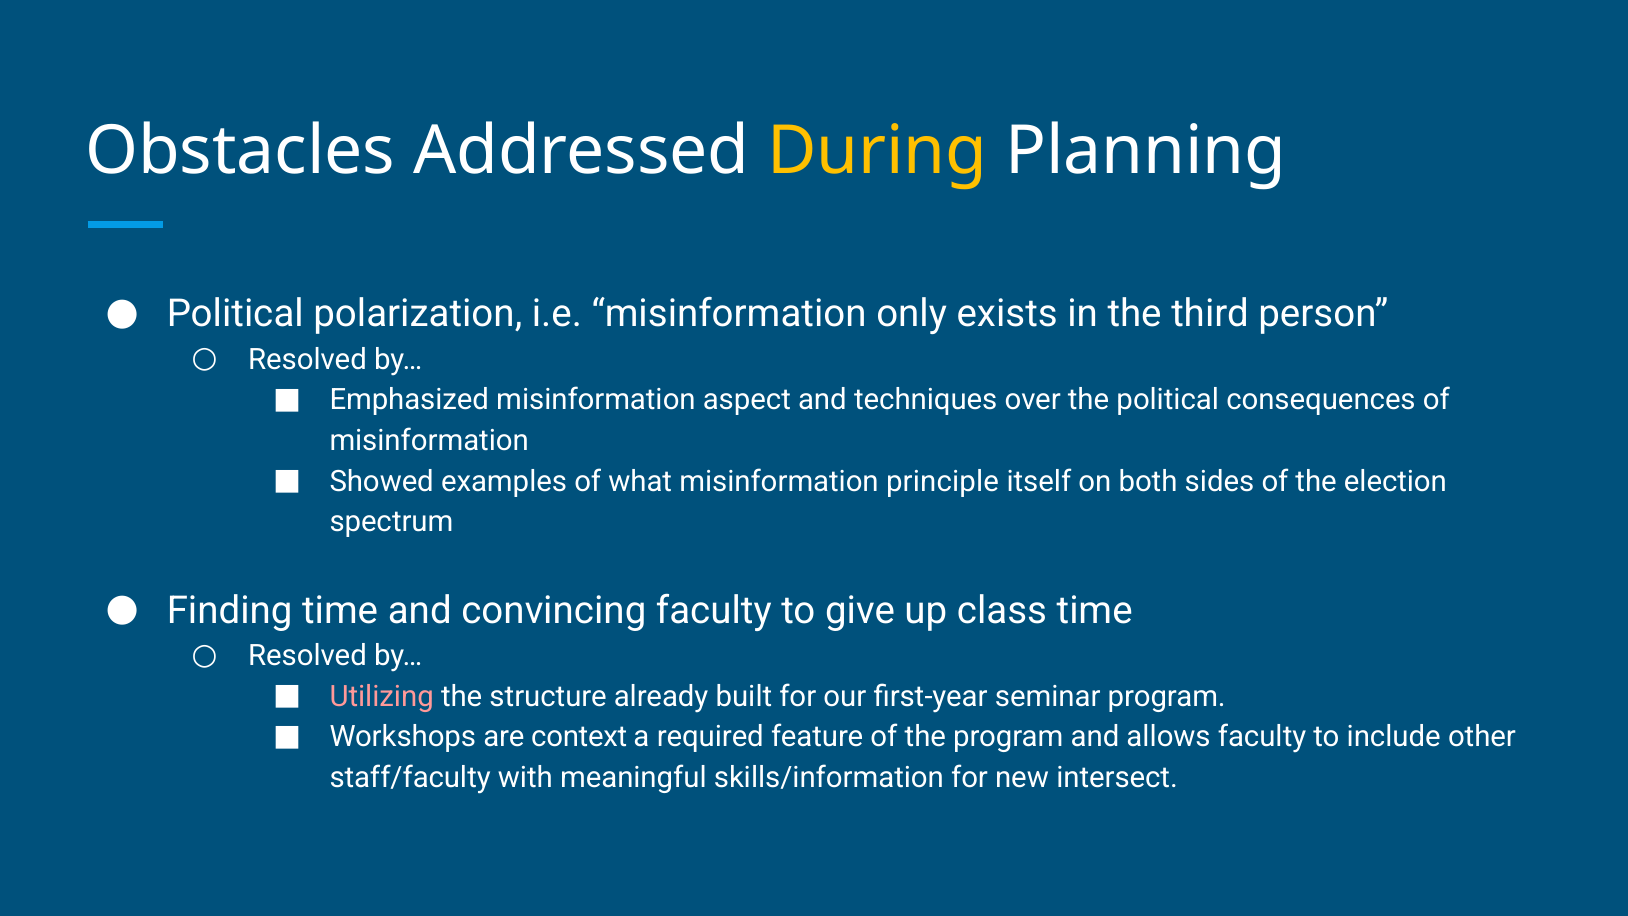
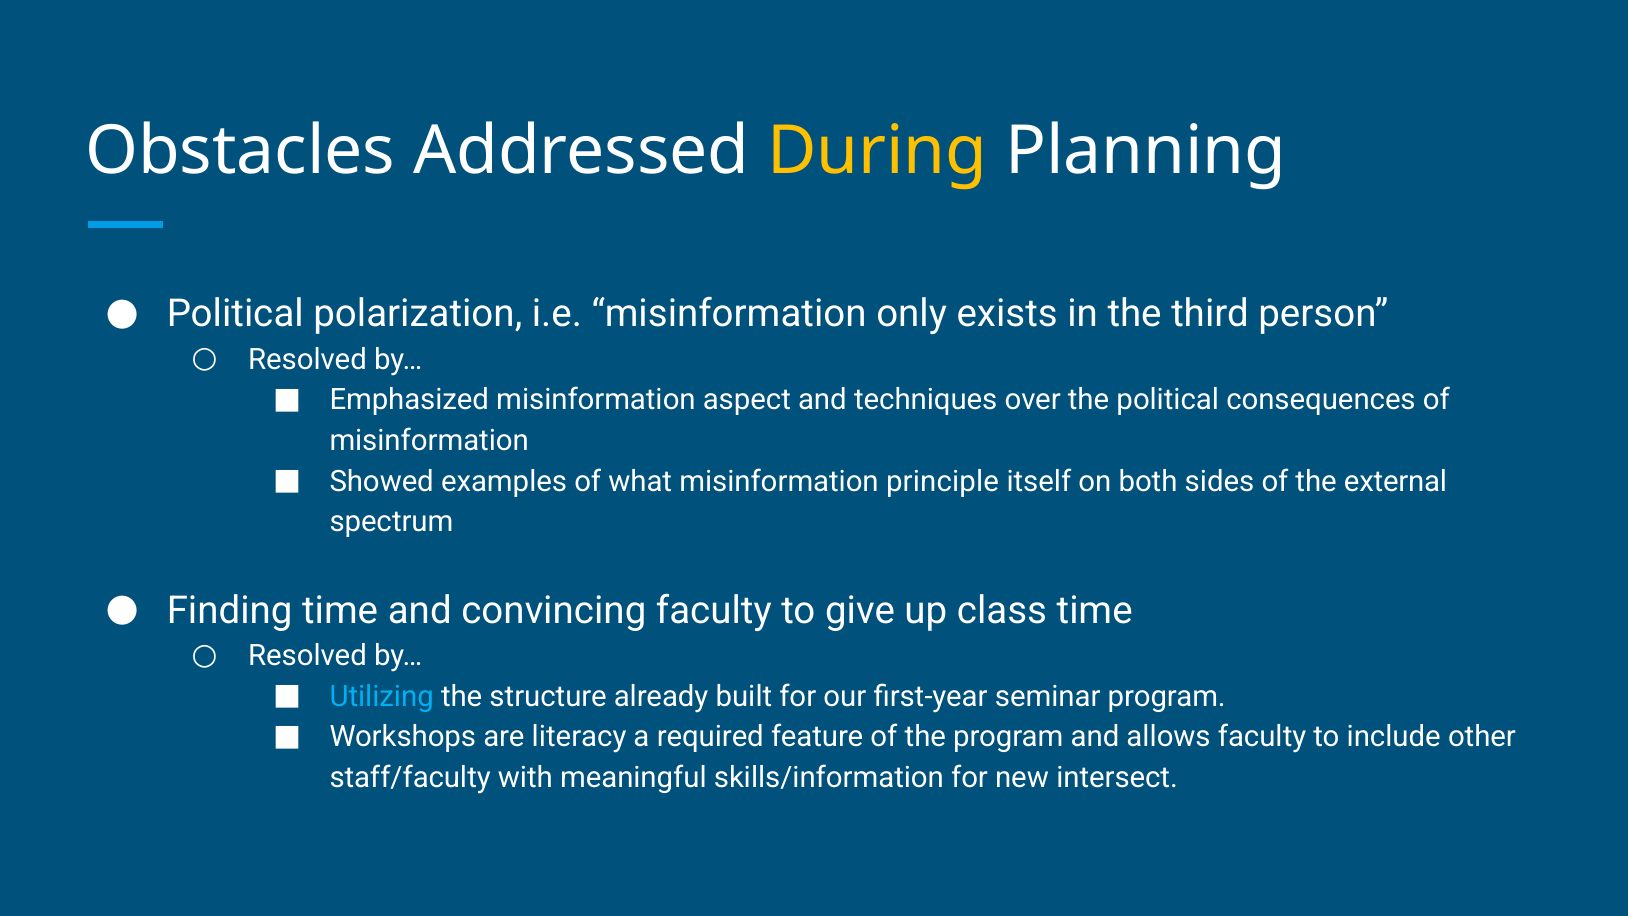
election: election -> external
Utilizing colour: pink -> light blue
context: context -> literacy
